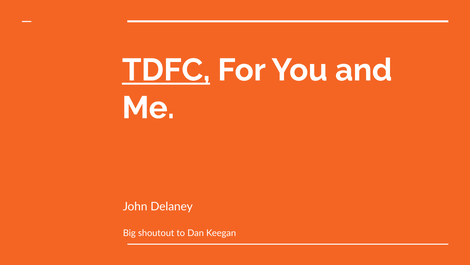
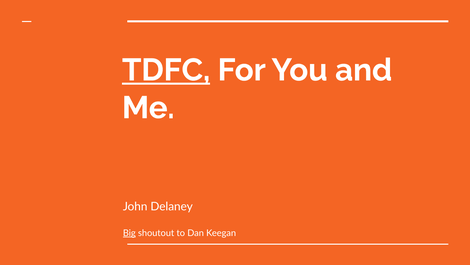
Big underline: none -> present
